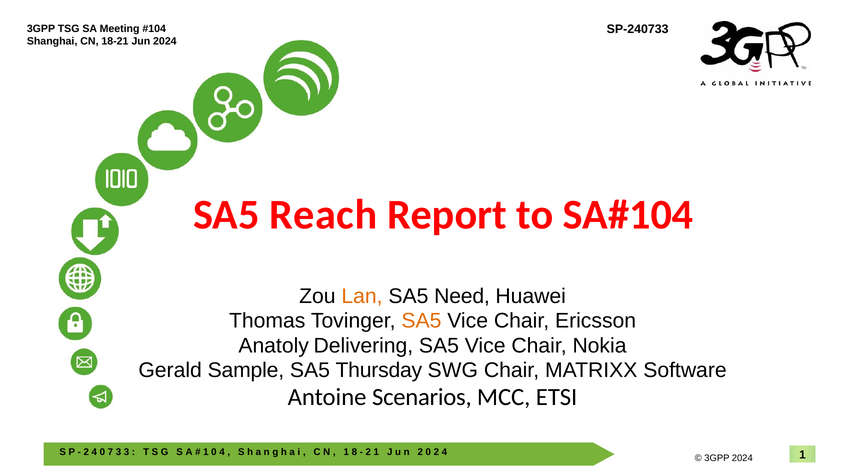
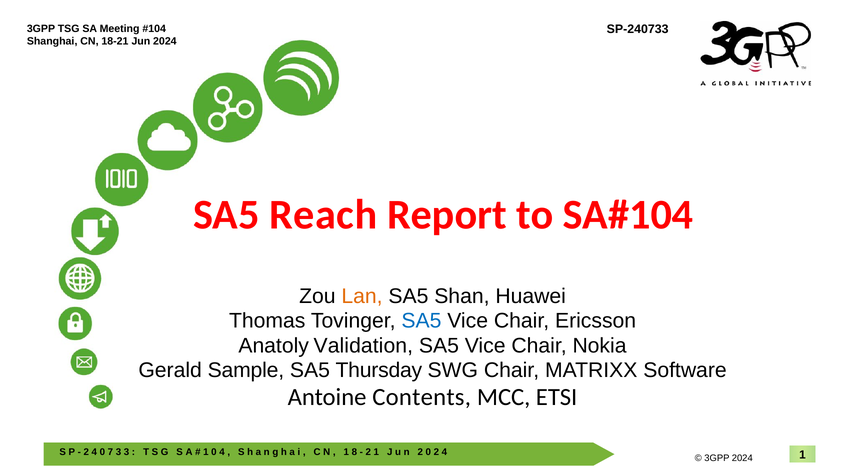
Need: Need -> Shan
SA5 at (421, 321) colour: orange -> blue
Delivering: Delivering -> Validation
Scenarios: Scenarios -> Contents
